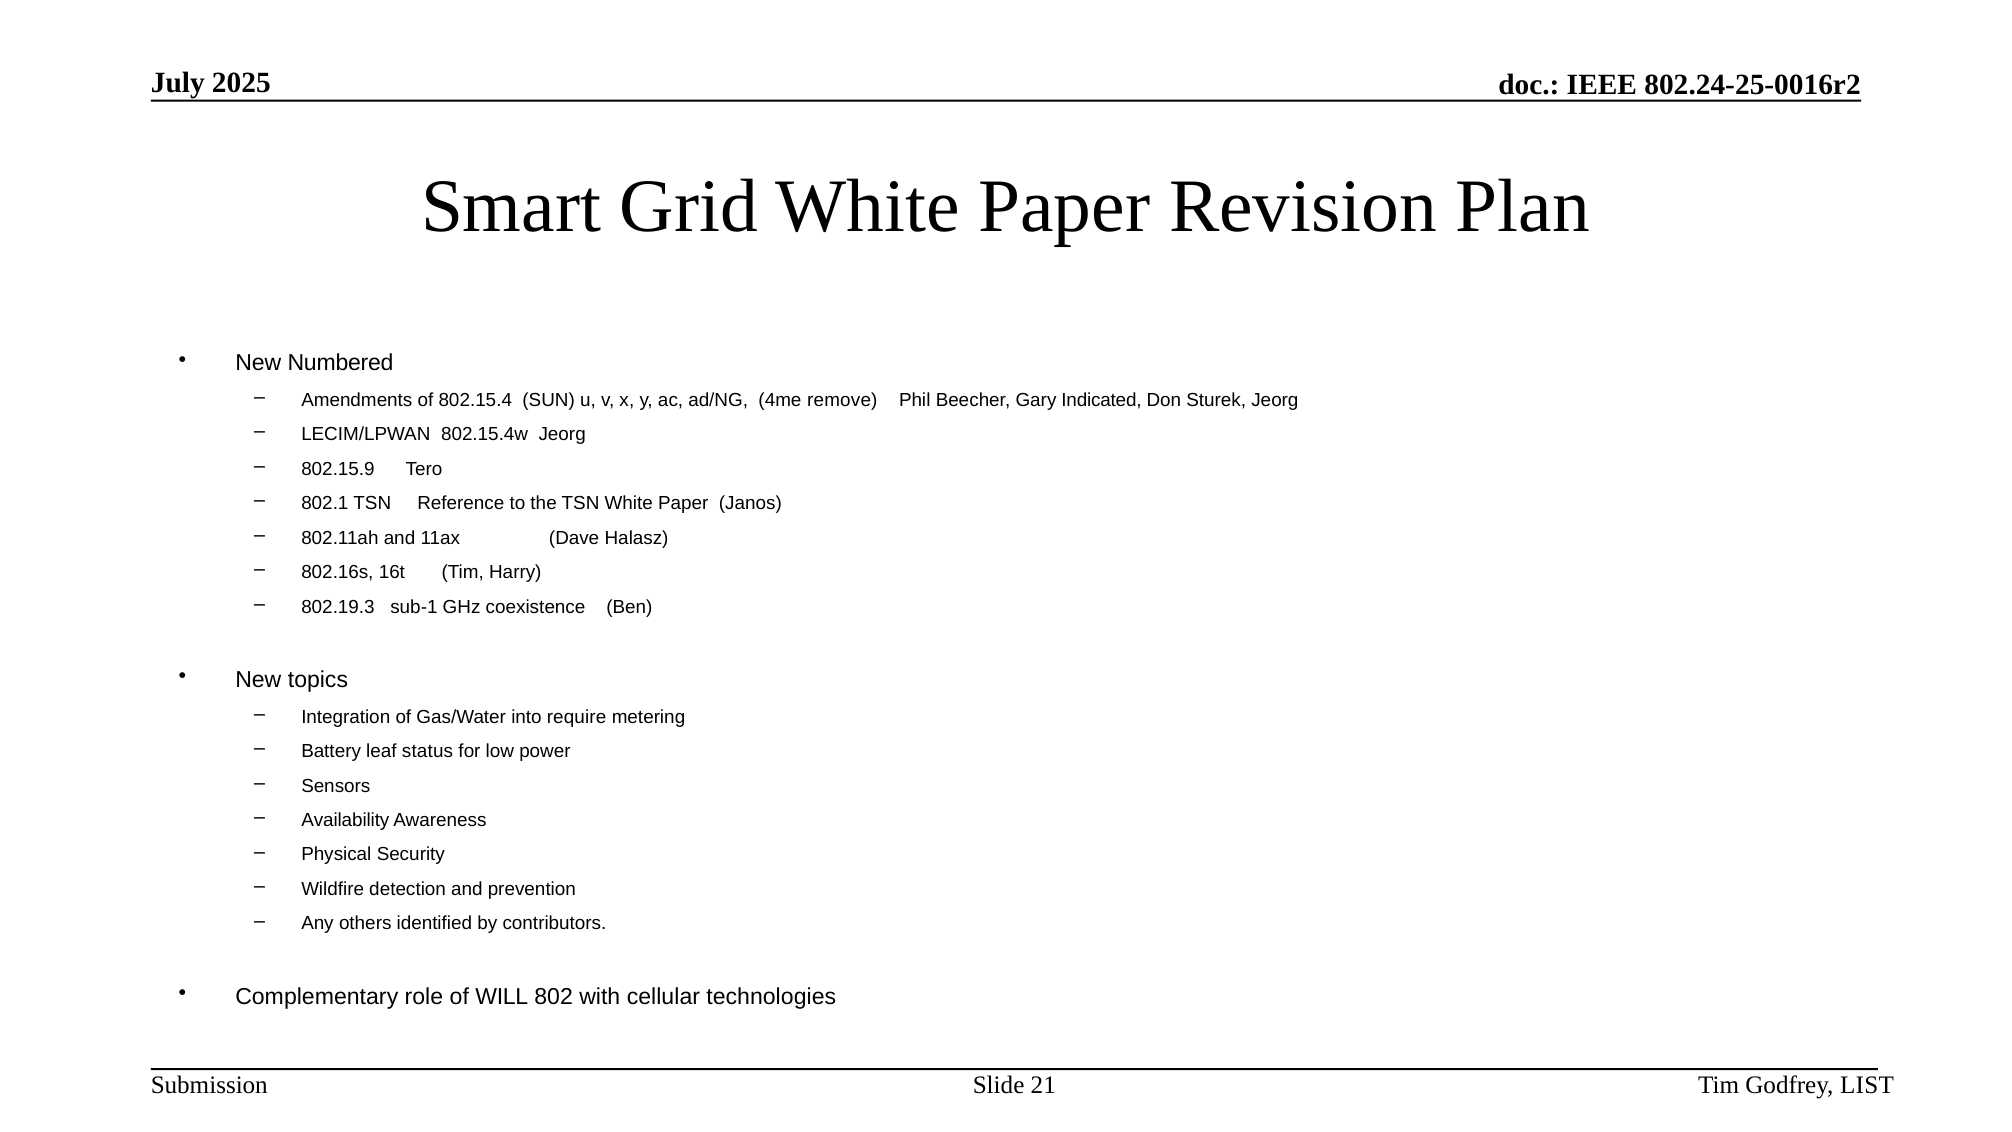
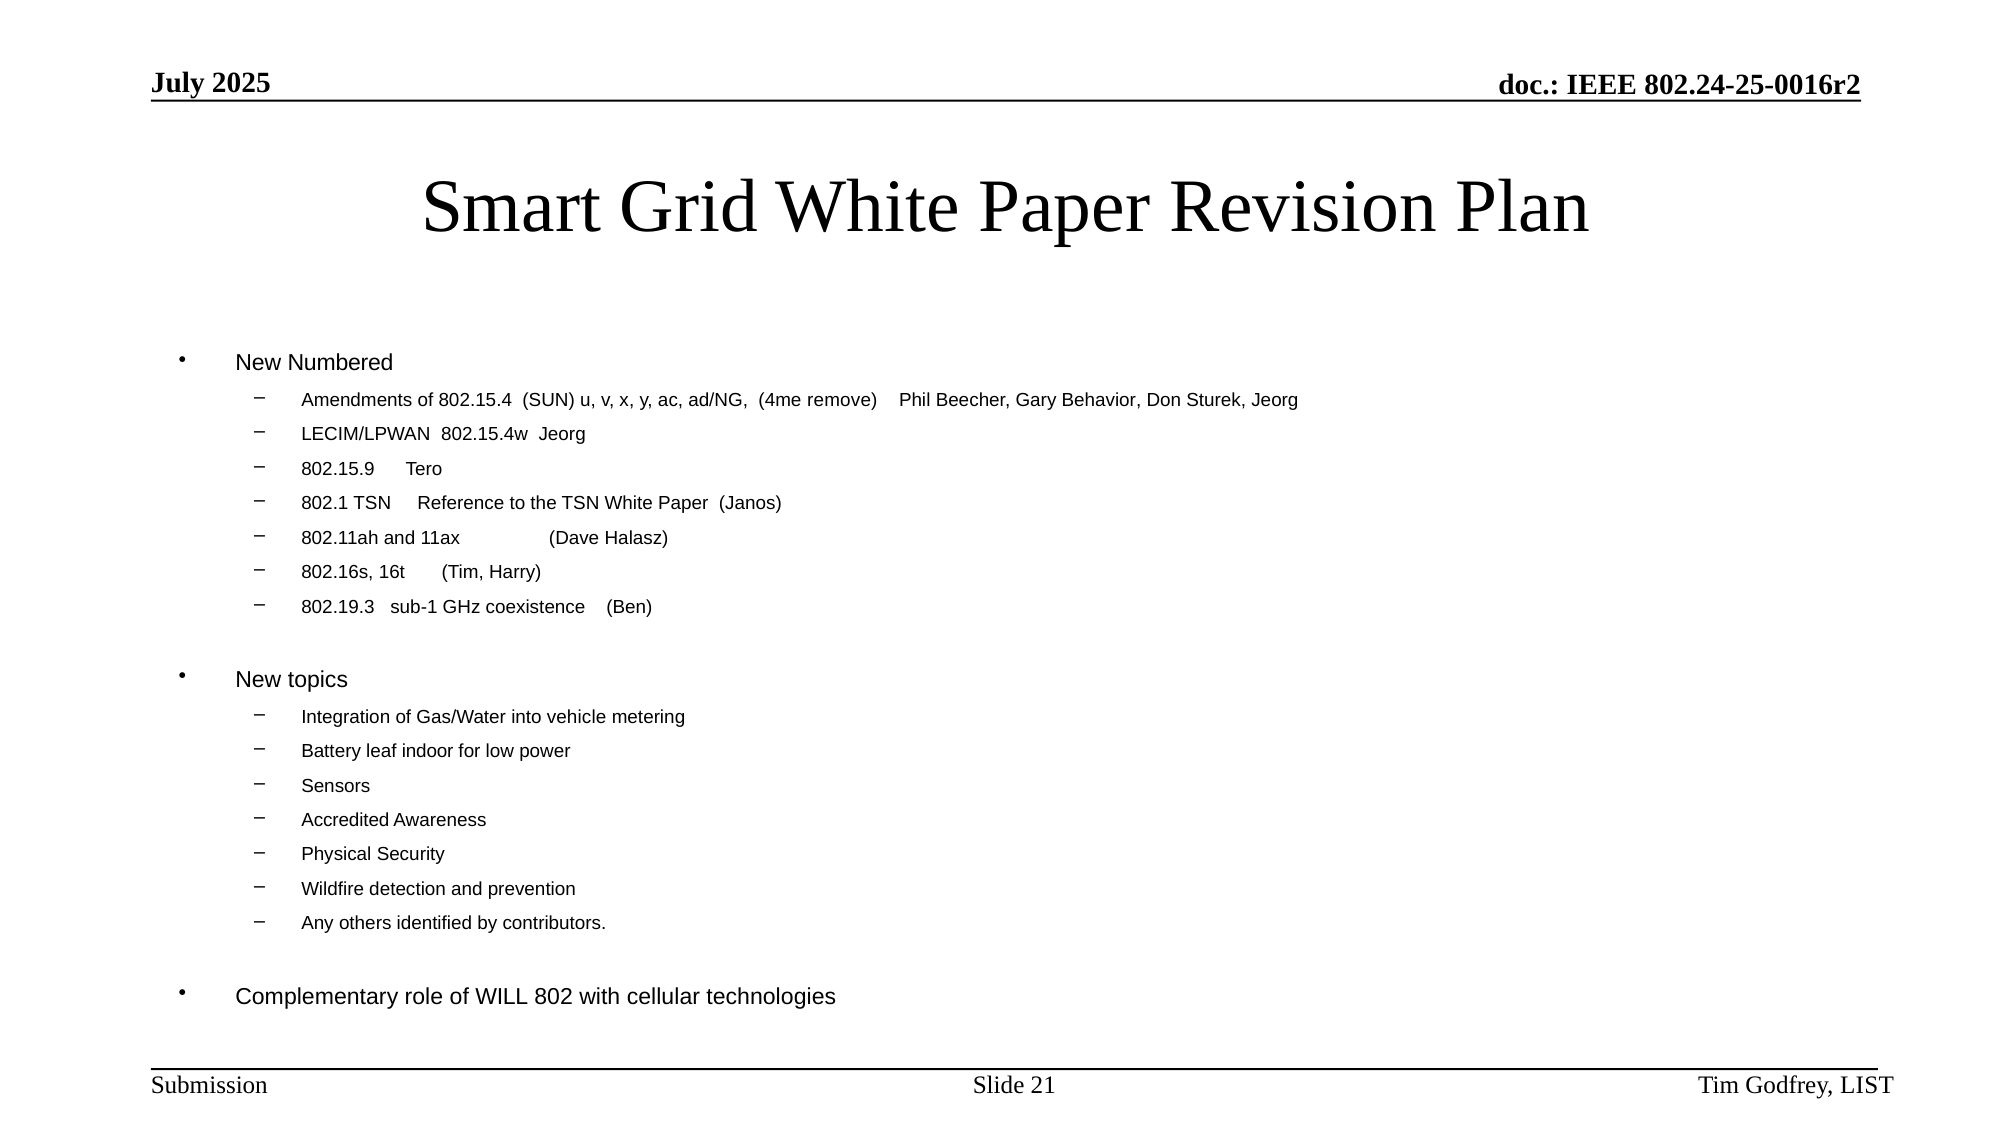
Indicated: Indicated -> Behavior
require: require -> vehicle
status: status -> indoor
Availability: Availability -> Accredited
